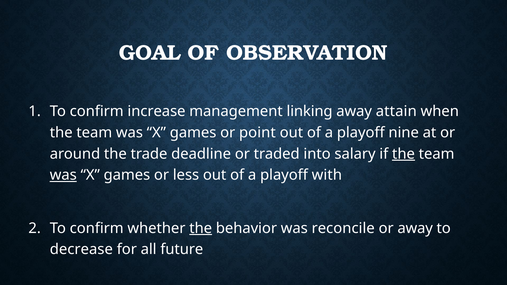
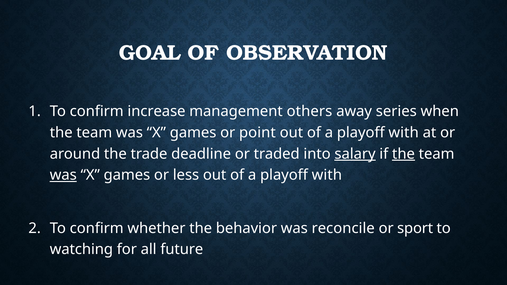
linking: linking -> others
attain: attain -> series
nine at (404, 133): nine -> with
salary underline: none -> present
the at (201, 228) underline: present -> none
or away: away -> sport
decrease: decrease -> watching
